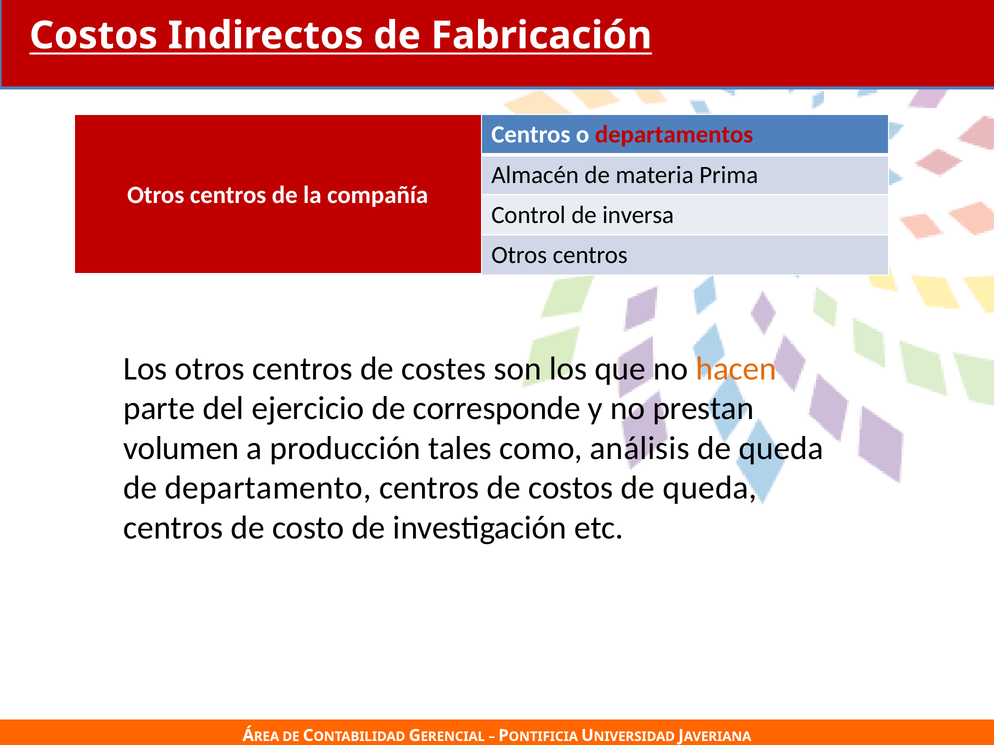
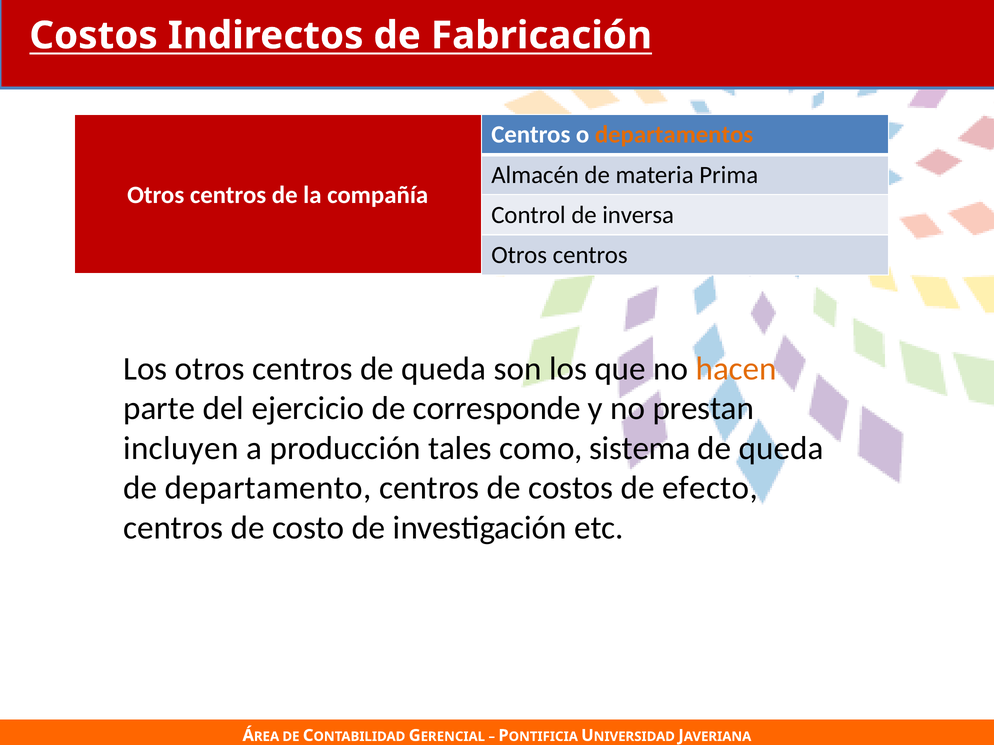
departamentos colour: red -> orange
centros de costes: costes -> queda
volumen: volumen -> incluyen
análisis: análisis -> sistema
costos de queda: queda -> efecto
